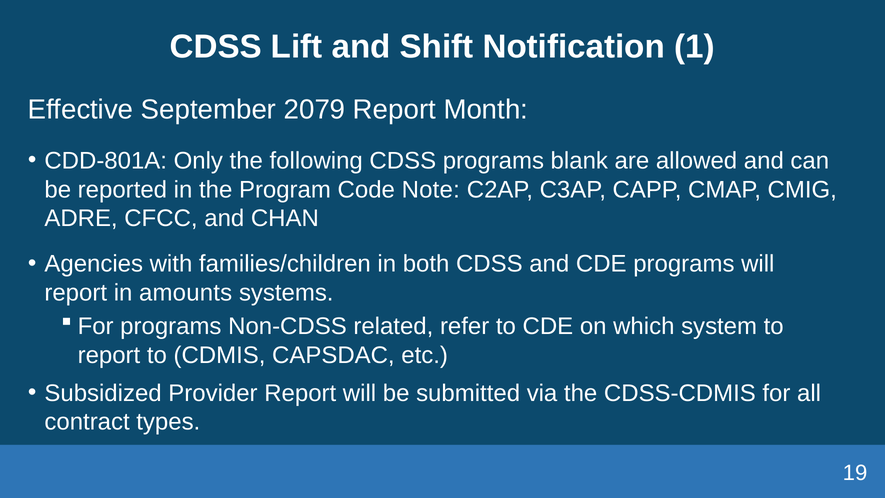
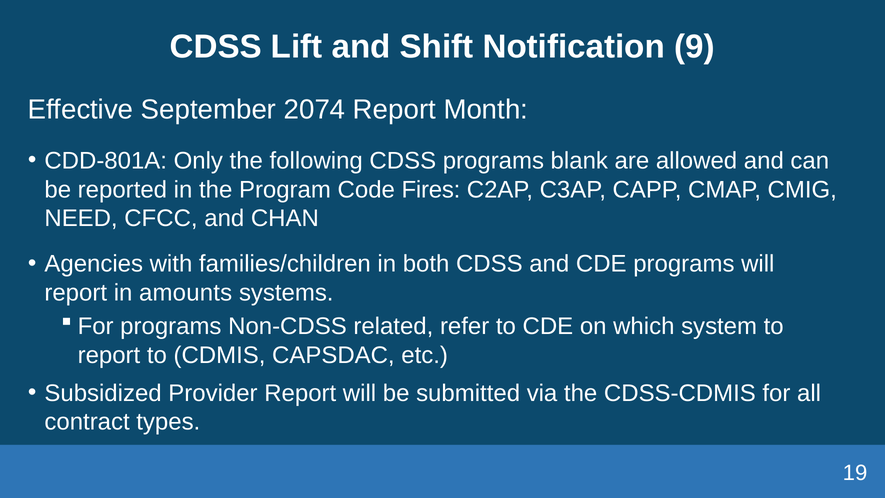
1: 1 -> 9
2079: 2079 -> 2074
Note: Note -> Fires
ADRE: ADRE -> NEED
